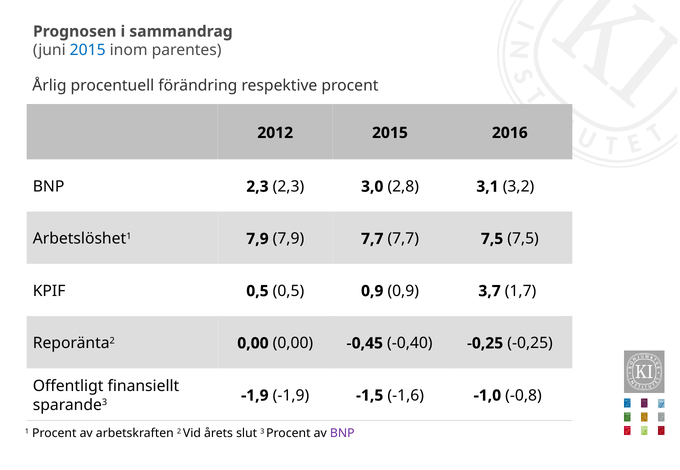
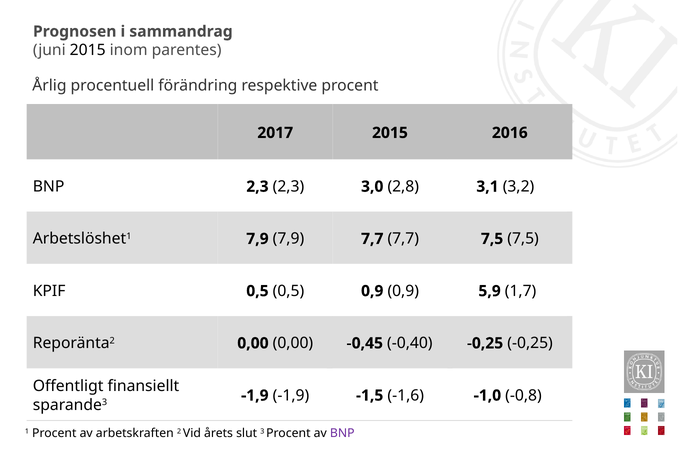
2015 at (88, 50) colour: blue -> black
2012: 2012 -> 2017
3,7: 3,7 -> 5,9
